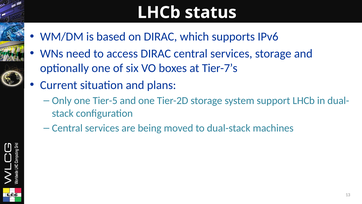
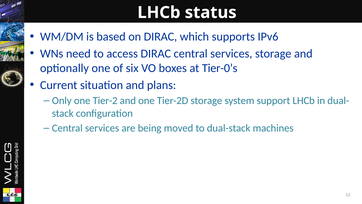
Tier-7’s: Tier-7’s -> Tier-0’s
Tier-5: Tier-5 -> Tier-2
